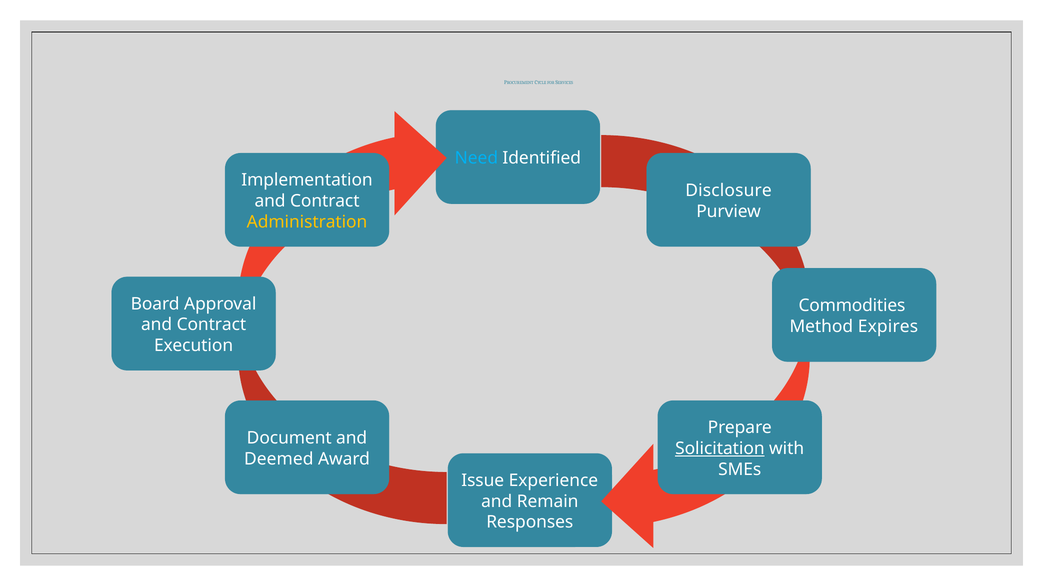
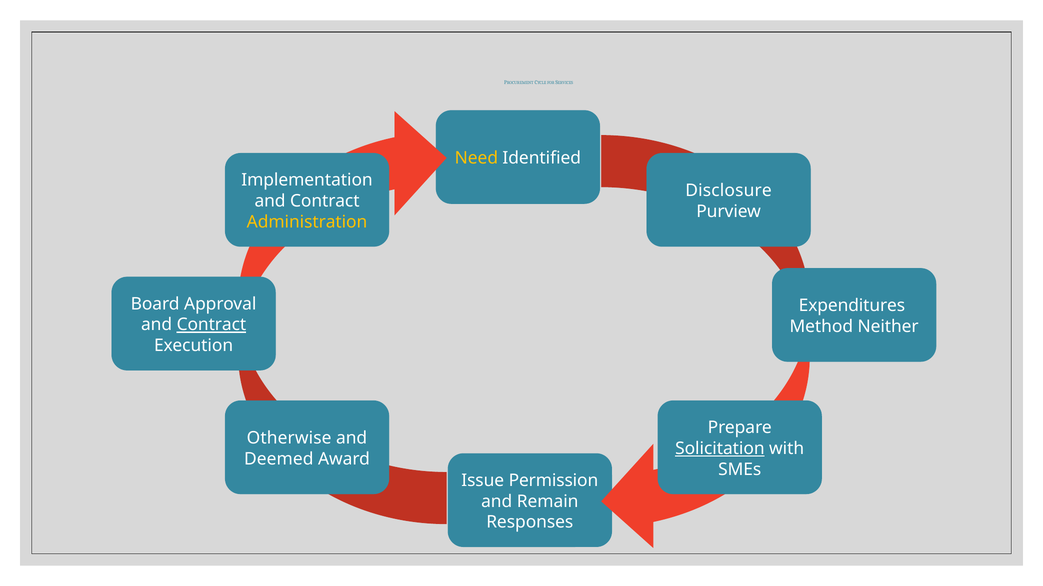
Need colour: light blue -> yellow
Commodities: Commodities -> Expenditures
Contract at (211, 325) underline: none -> present
Expires: Expires -> Neither
Document: Document -> Otherwise
Experience: Experience -> Permission
